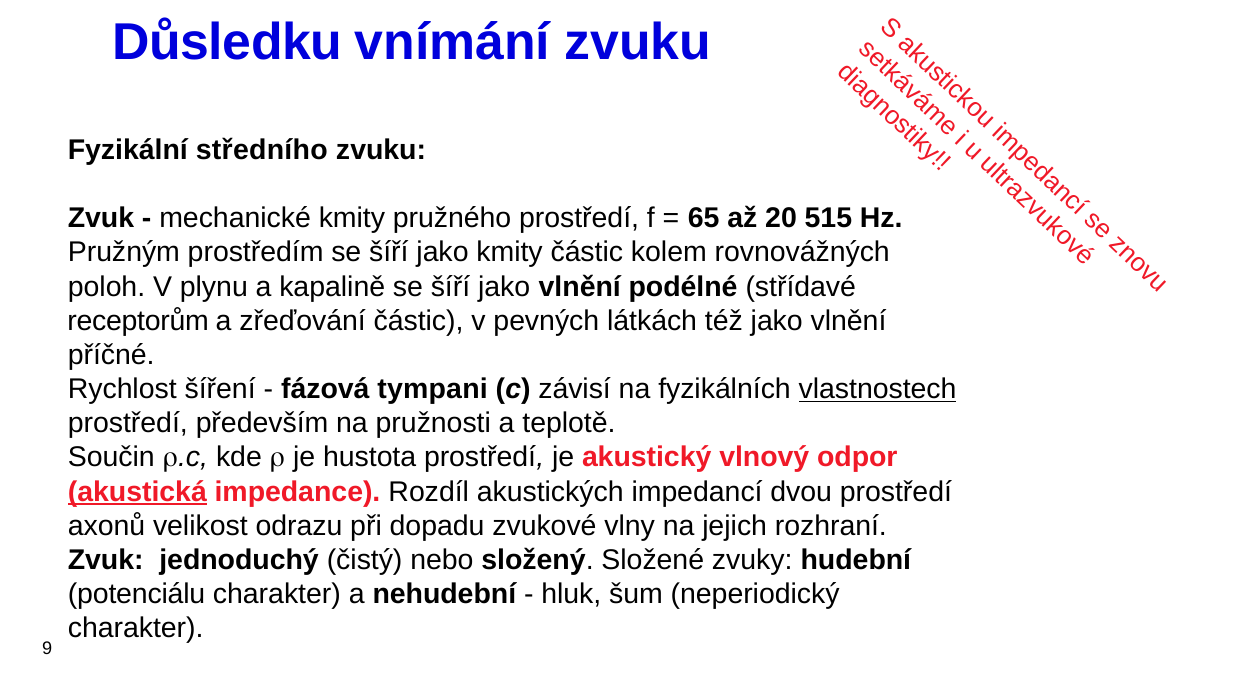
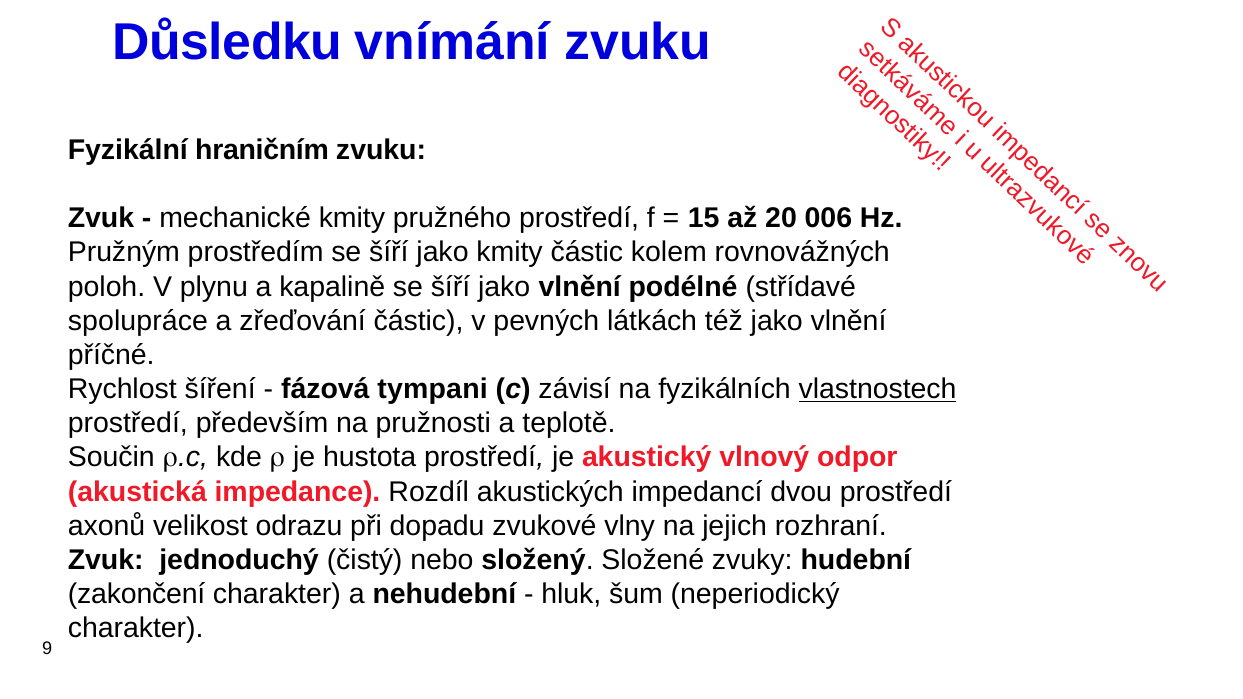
středního: středního -> hraničním
65: 65 -> 15
515: 515 -> 006
receptorům: receptorům -> spolupráce
akustická underline: present -> none
potenciálu: potenciálu -> zakončení
